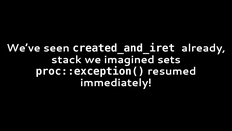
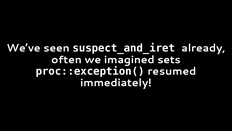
created_and_iret: created_and_iret -> suspect_and_iret
stack: stack -> often
